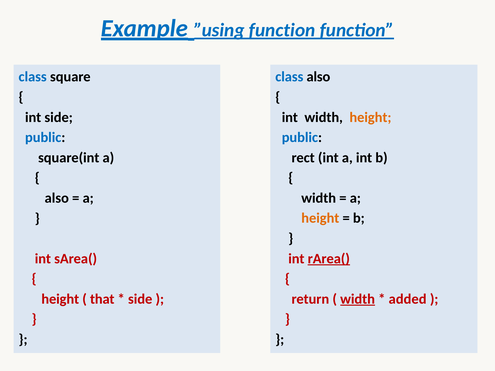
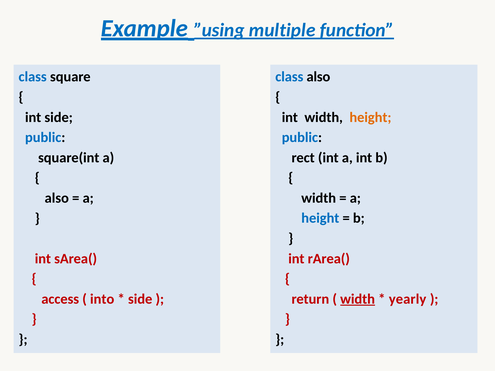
”using function: function -> multiple
height at (320, 218) colour: orange -> blue
rArea( underline: present -> none
height at (60, 299): height -> access
that: that -> into
added: added -> yearly
